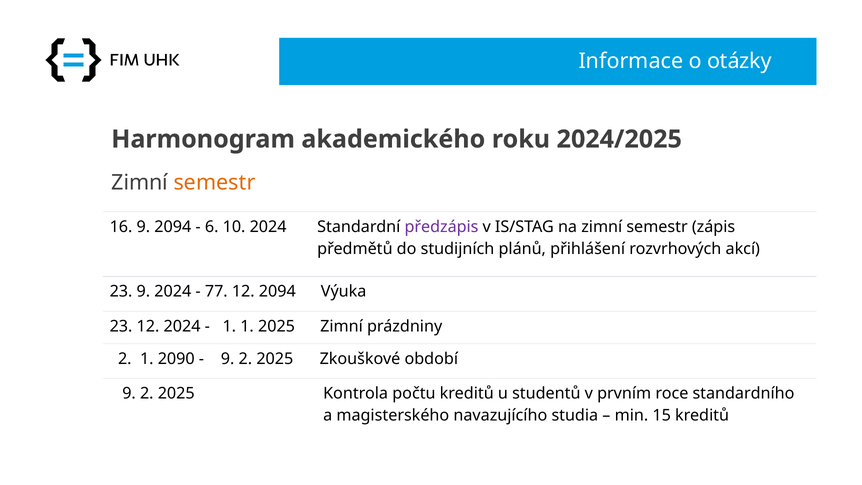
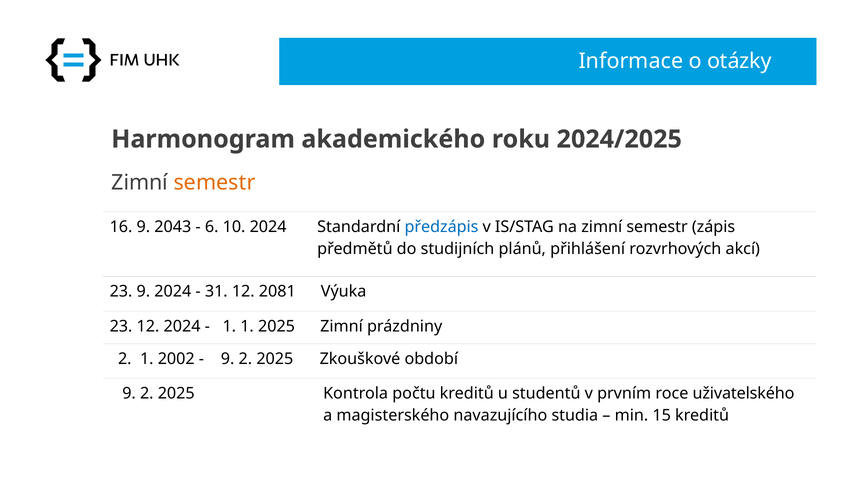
9 2094: 2094 -> 2043
předzápis colour: purple -> blue
77: 77 -> 31
12 2094: 2094 -> 2081
2090: 2090 -> 2002
standardního: standardního -> uživatelského
